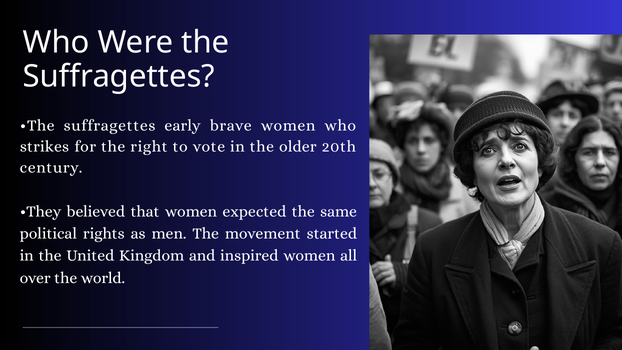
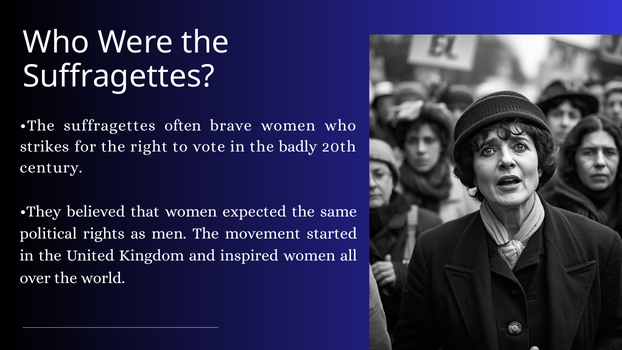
early: early -> often
older: older -> badly
